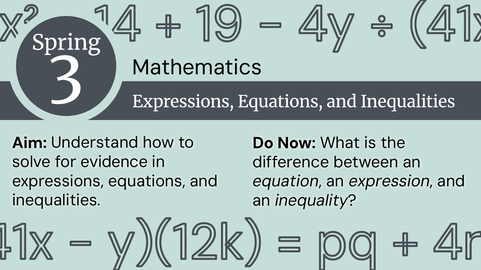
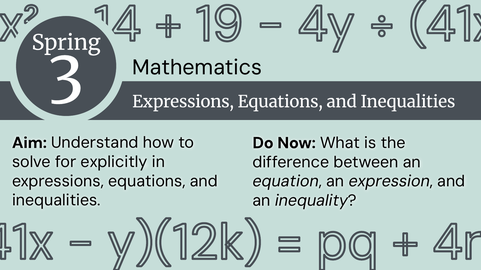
evidence: evidence -> explicitly
